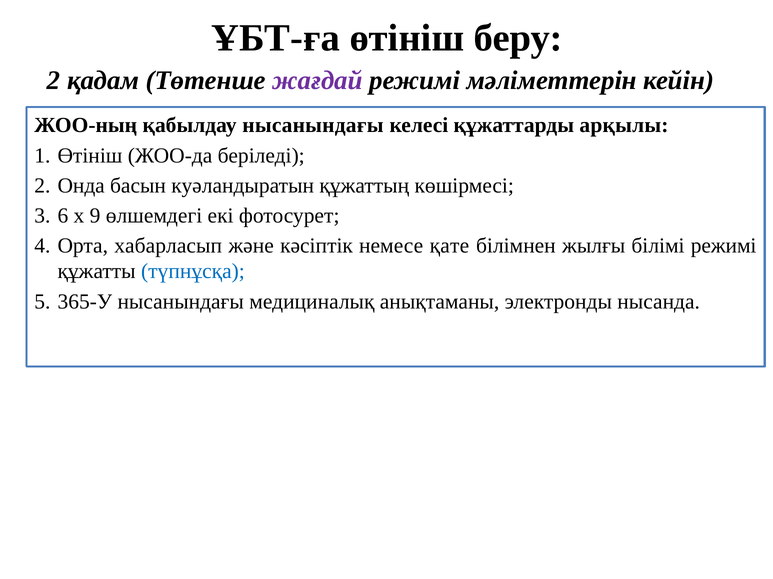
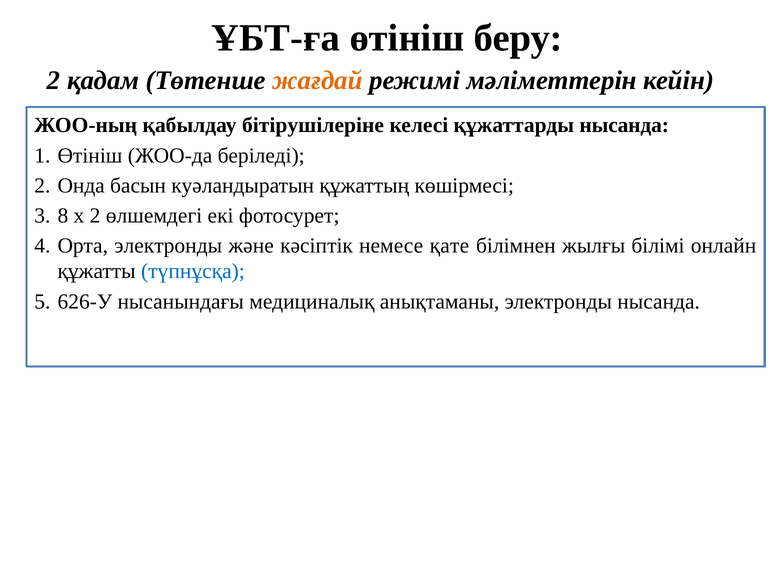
жағдай colour: purple -> orange
қабылдау нысанындағы: нысанындағы -> бітірушілеріне
құжаттарды арқылы: арқылы -> нысанда
6: 6 -> 8
x 9: 9 -> 2
Орта хабарласып: хабарласып -> электронды
білімі режимі: режимі -> онлайн
365-У: 365-У -> 626-У
